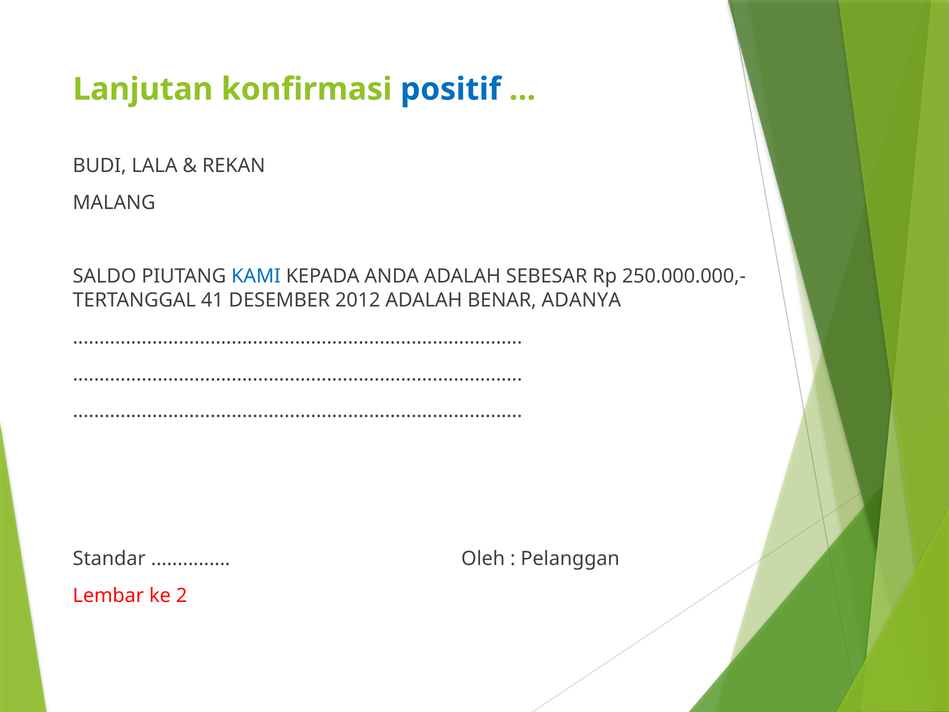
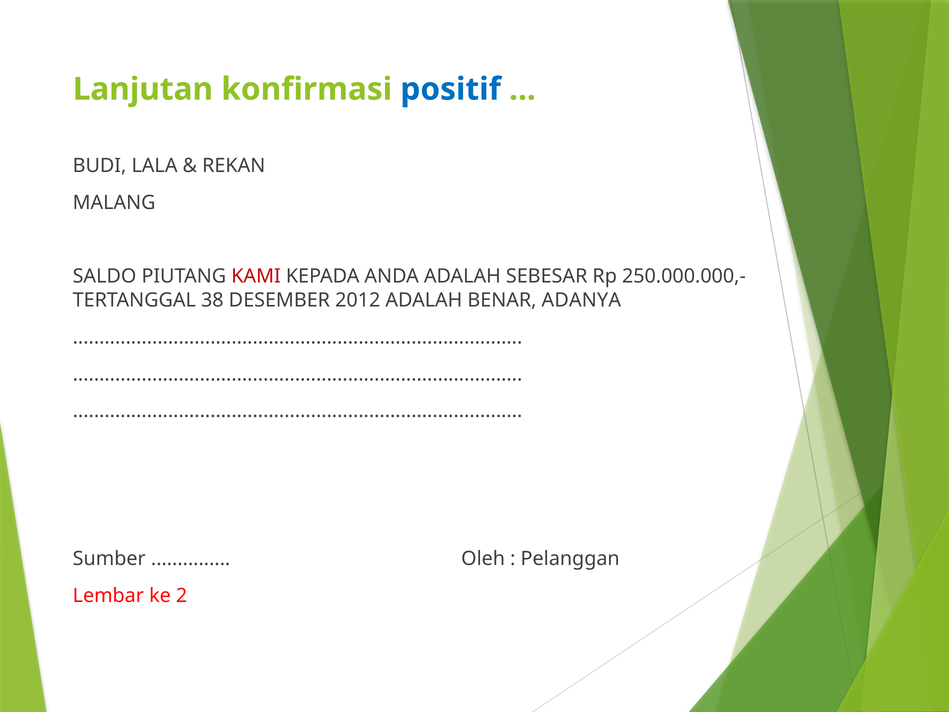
KAMI colour: blue -> red
41: 41 -> 38
Standar: Standar -> Sumber
